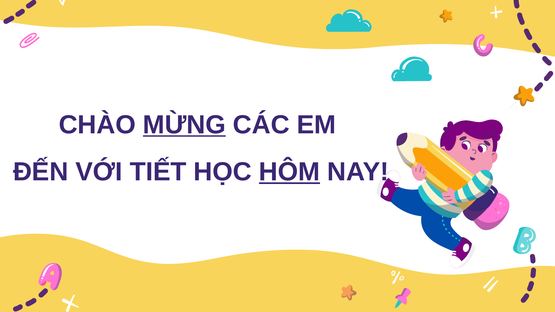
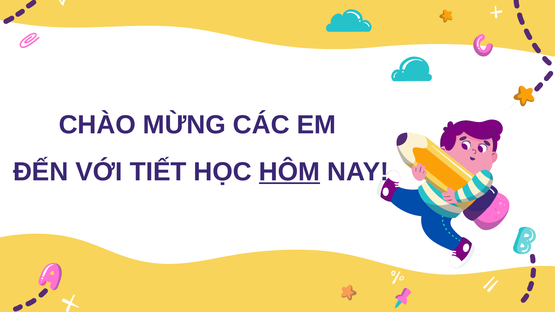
MỪNG underline: present -> none
